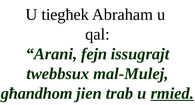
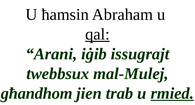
tiegħek: tiegħek -> ħamsin
qal underline: none -> present
fejn: fejn -> iġib
